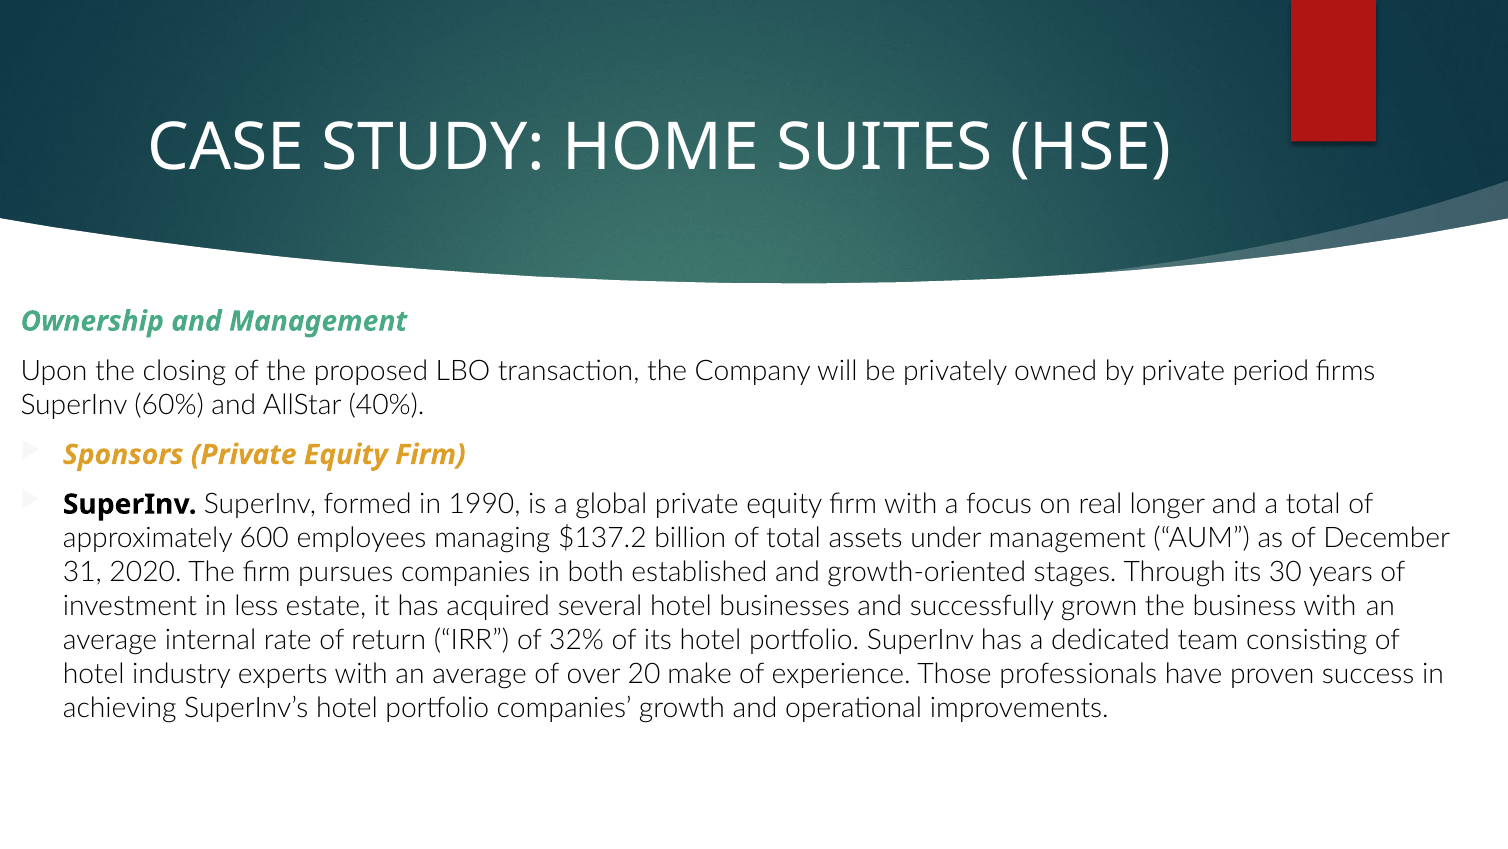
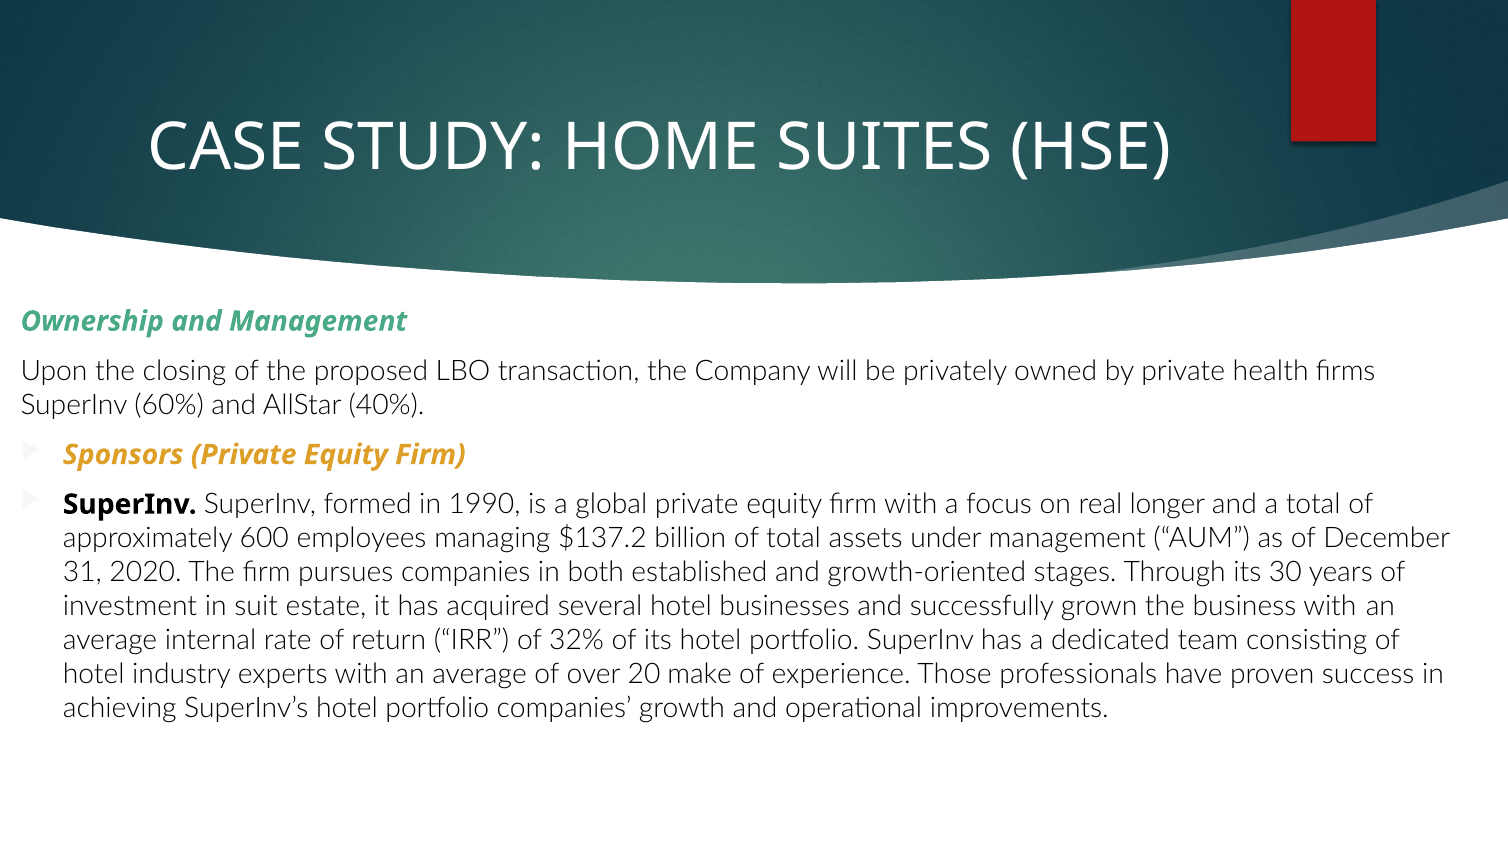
period: period -> health
less: less -> suit
